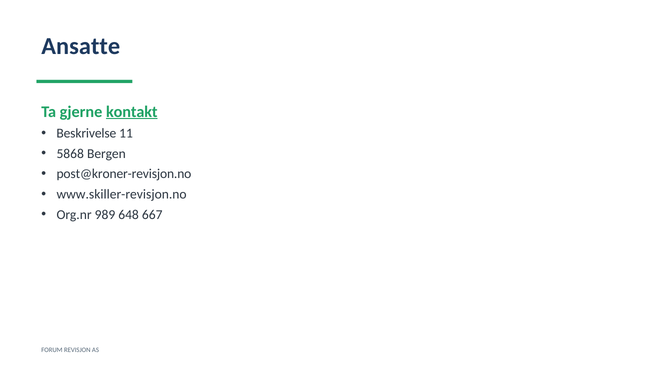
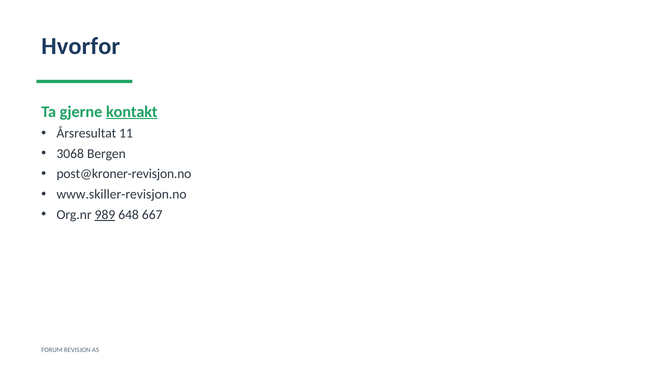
Ansatte: Ansatte -> Hvorfor
Beskrivelse: Beskrivelse -> Årsresultat
5868: 5868 -> 3068
989 underline: none -> present
